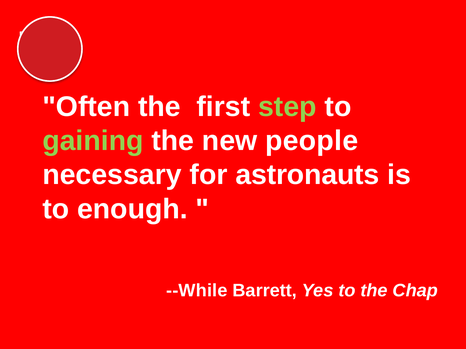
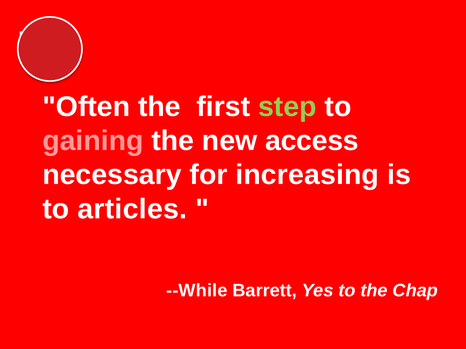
gaining colour: light green -> pink
people: people -> access
astronauts: astronauts -> increasing
enough: enough -> articles
